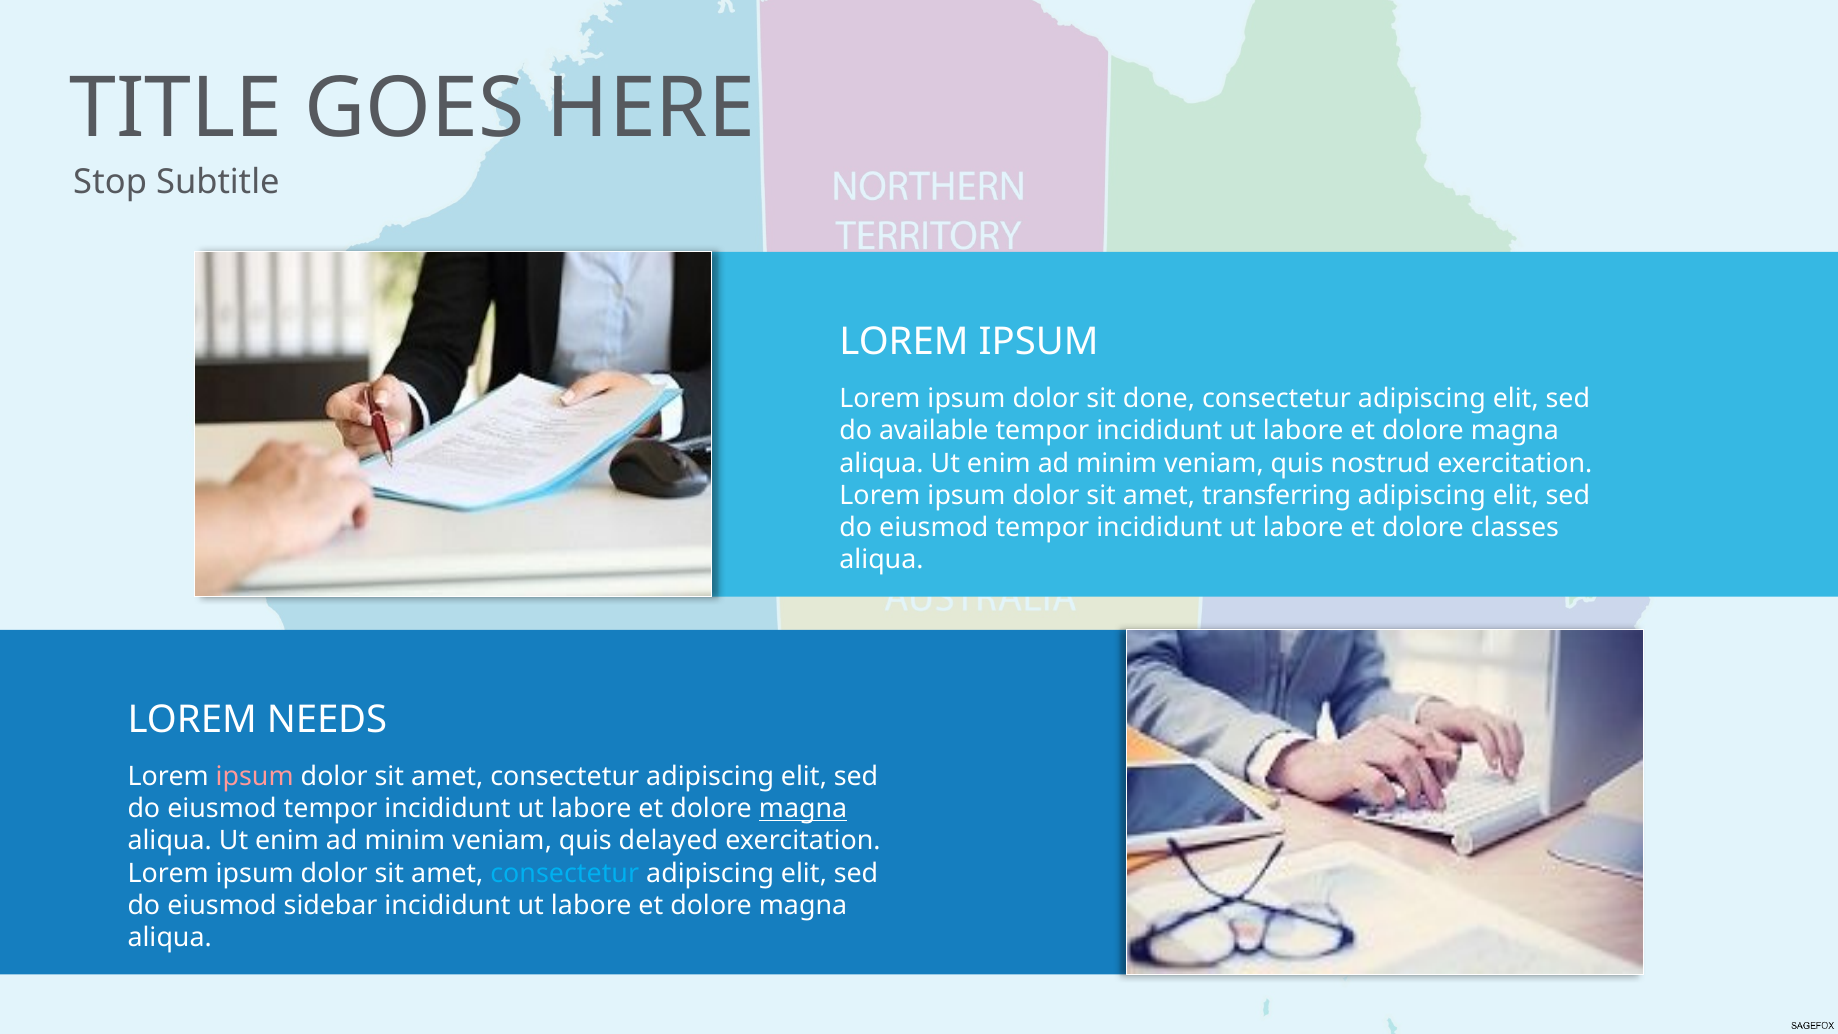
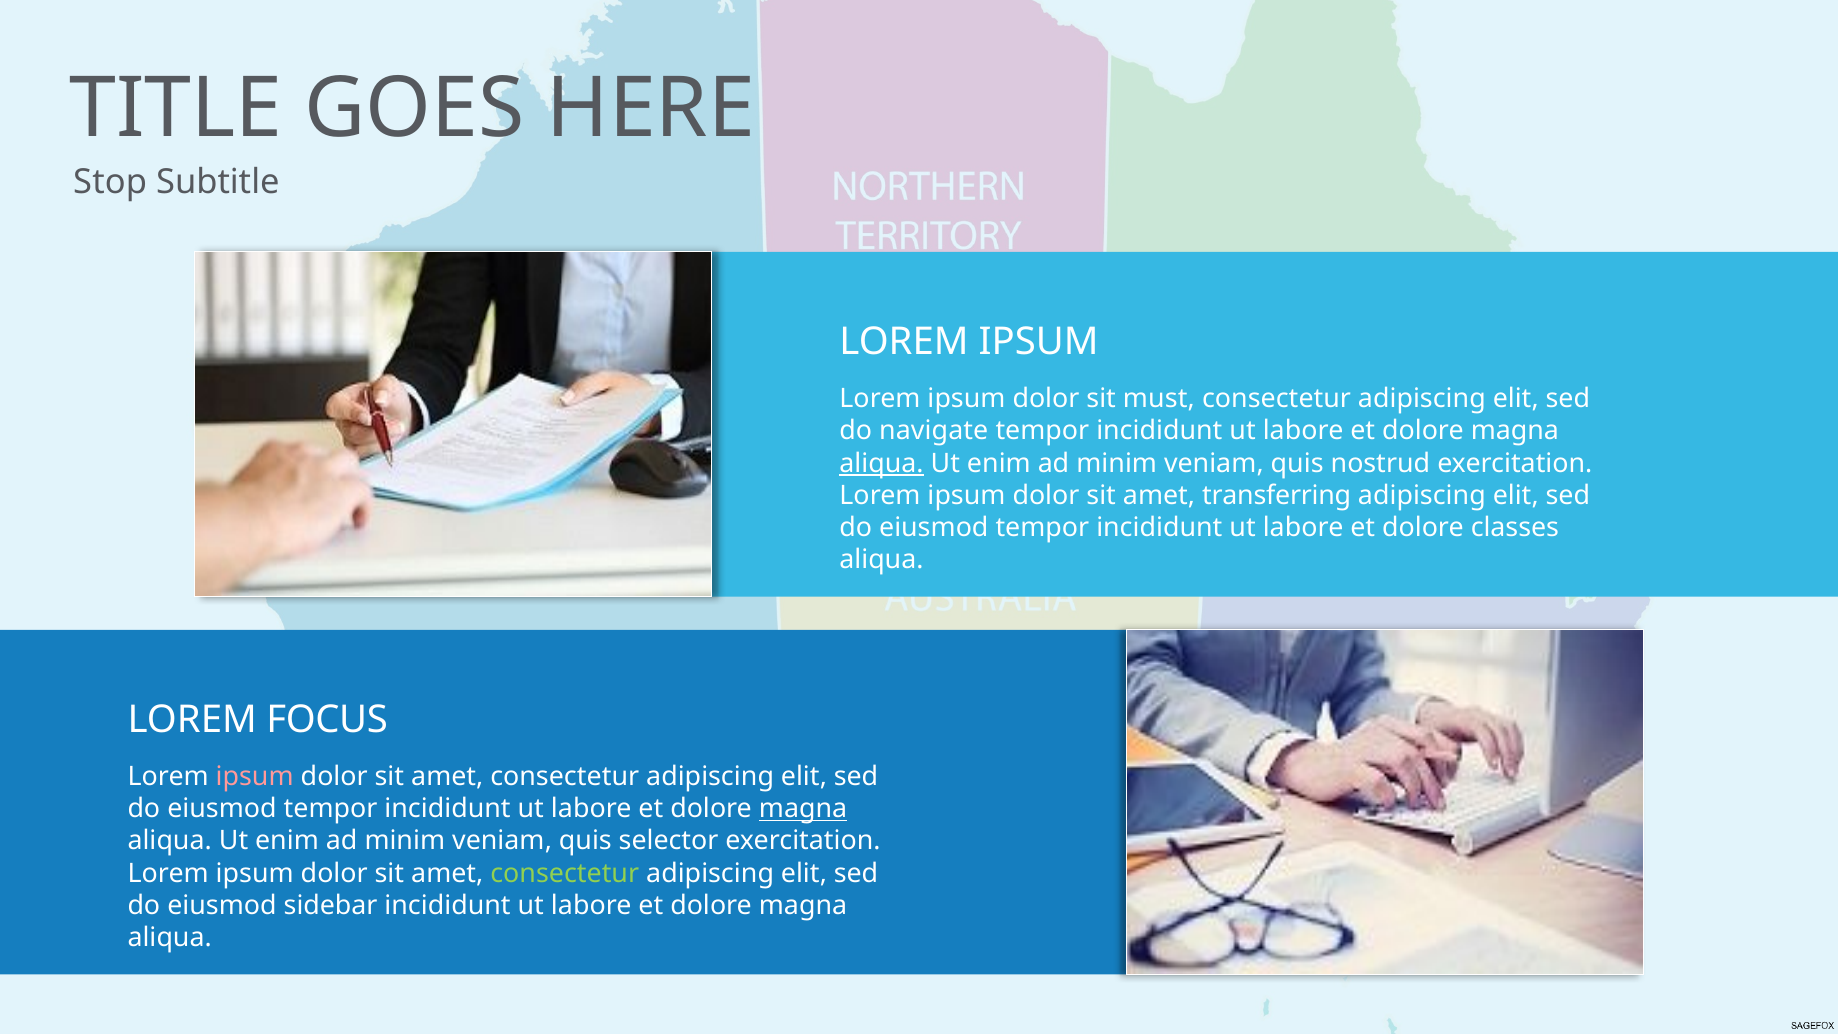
done: done -> must
available: available -> navigate
aliqua at (882, 463) underline: none -> present
NEEDS: NEEDS -> FOCUS
delayed: delayed -> selector
consectetur at (565, 873) colour: light blue -> light green
